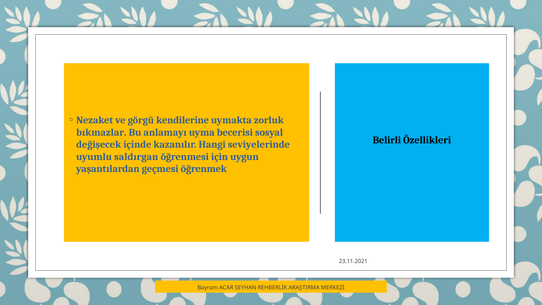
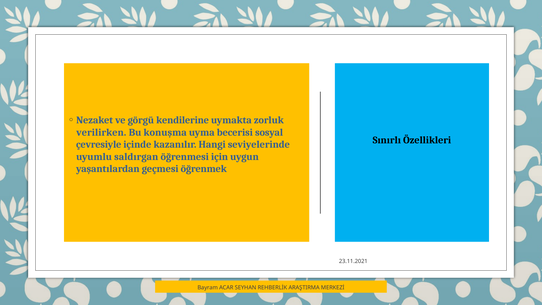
bıkmazlar: bıkmazlar -> verilirken
anlamayı: anlamayı -> konuşma
Belirli: Belirli -> Sınırlı
değişecek: değişecek -> çevresiyle
